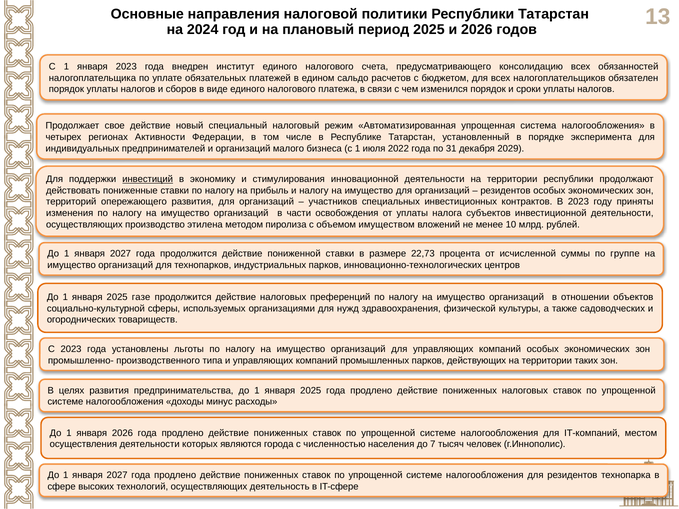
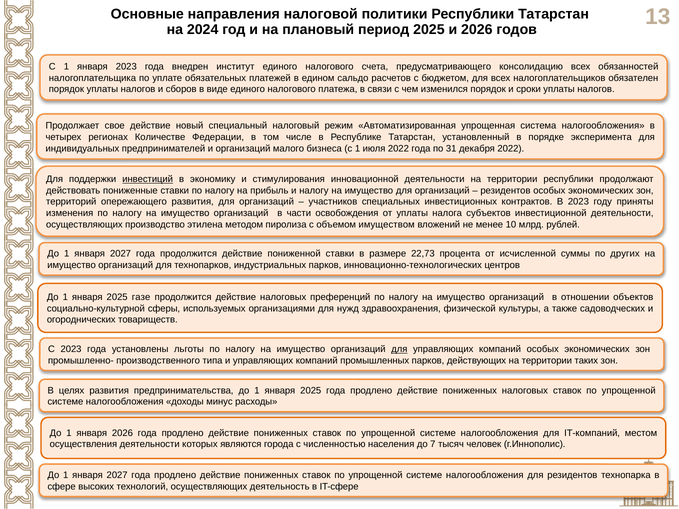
Активности: Активности -> Количестве
декабря 2029: 2029 -> 2022
группе: группе -> других
для at (399, 349) underline: none -> present
